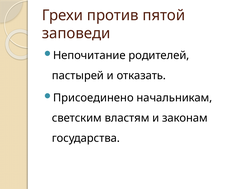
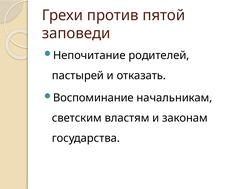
Присоединено: Присоединено -> Воспоминание
